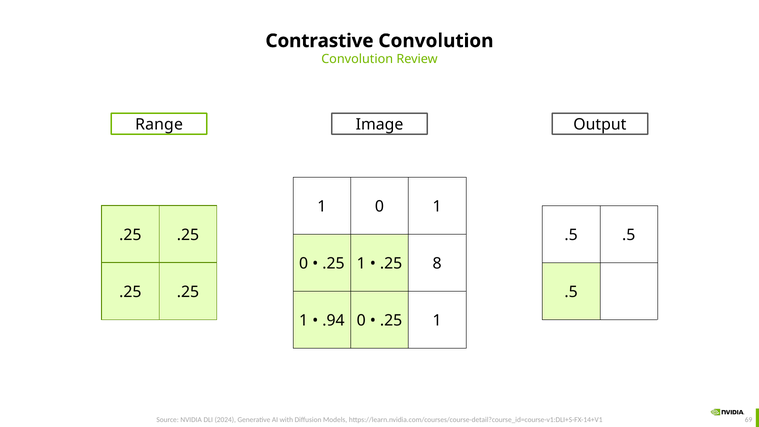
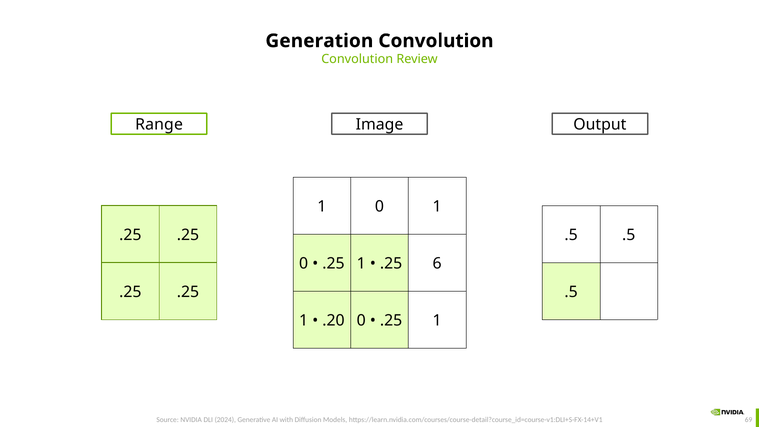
Contrastive: Contrastive -> Generation
8: 8 -> 6
.94: .94 -> .20
